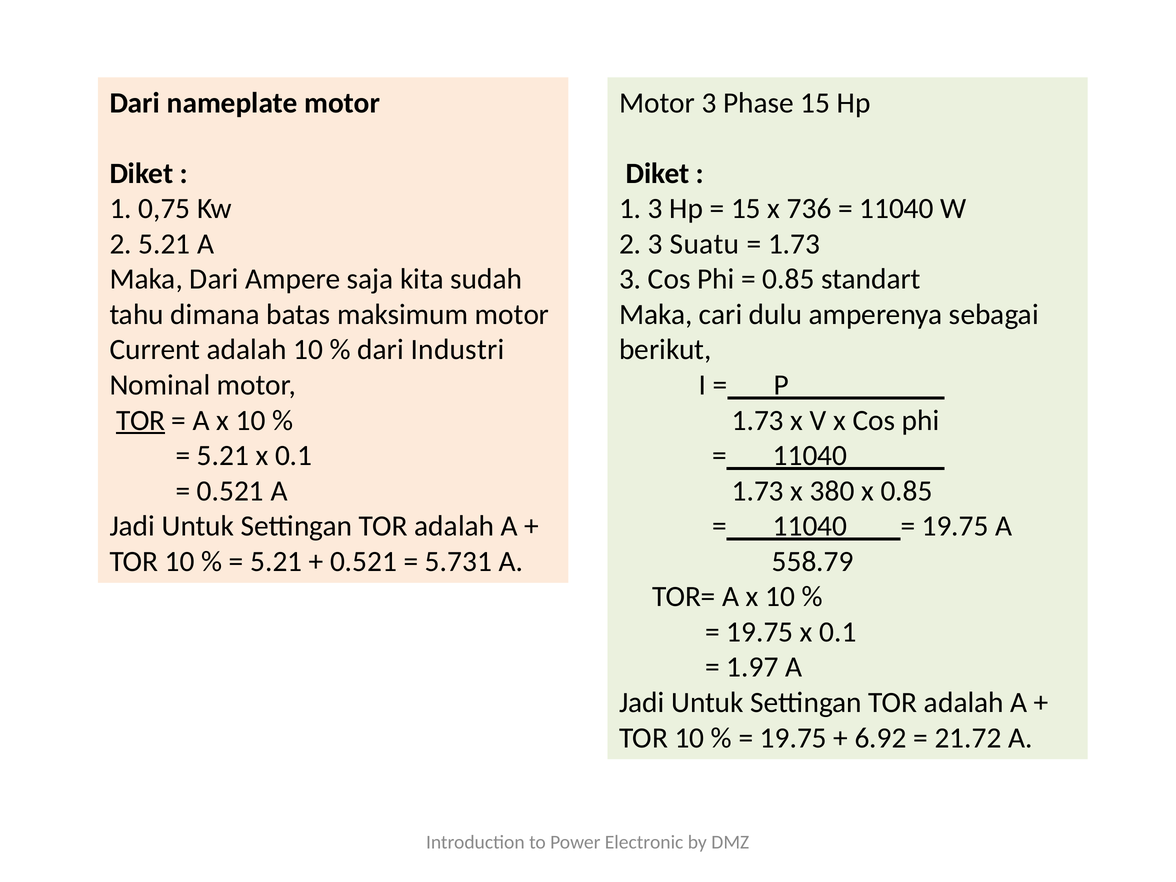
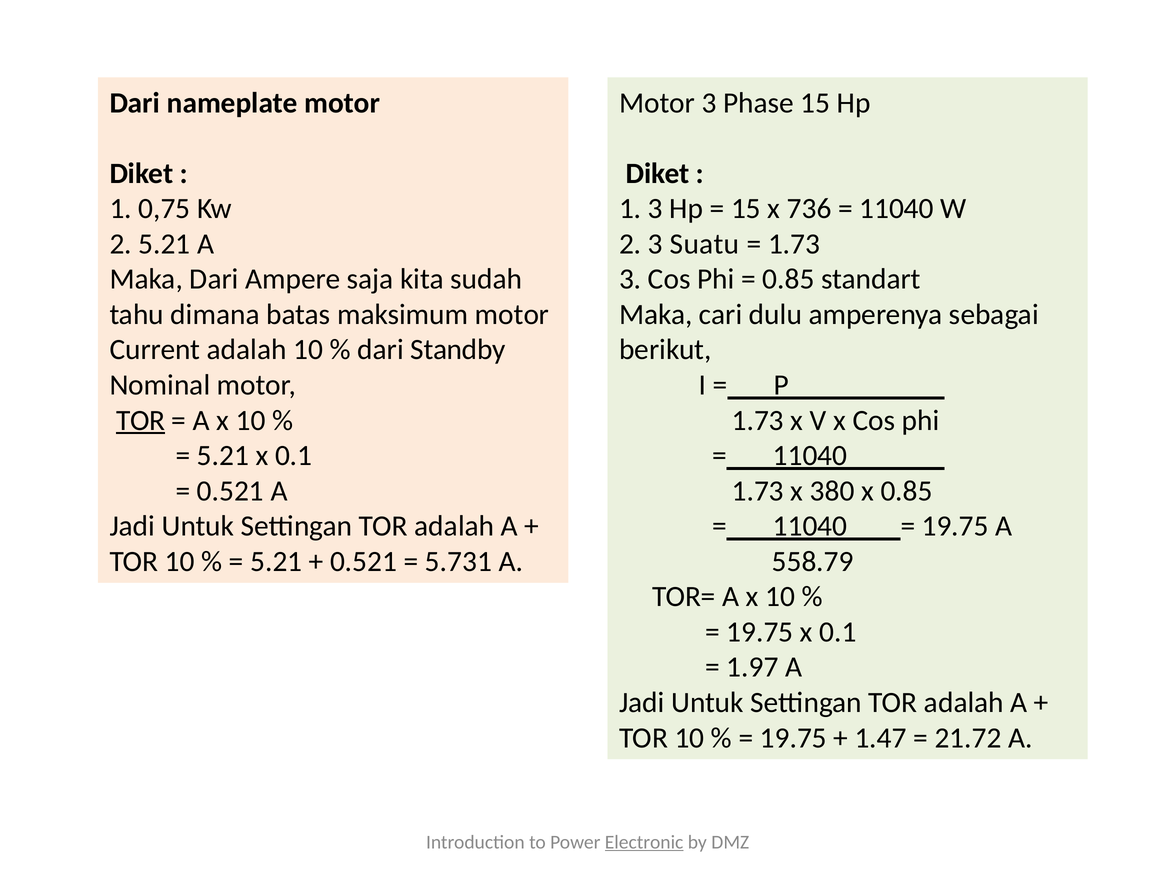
Industri: Industri -> Standby
6.92: 6.92 -> 1.47
Electronic underline: none -> present
